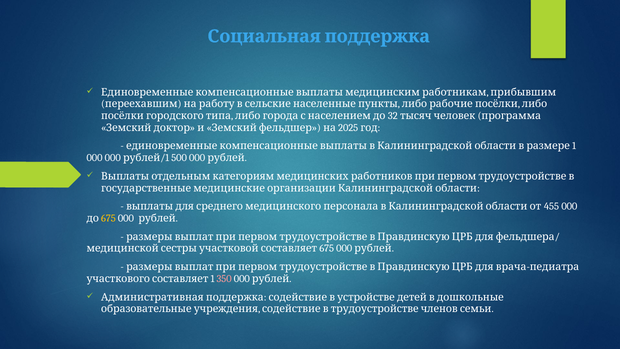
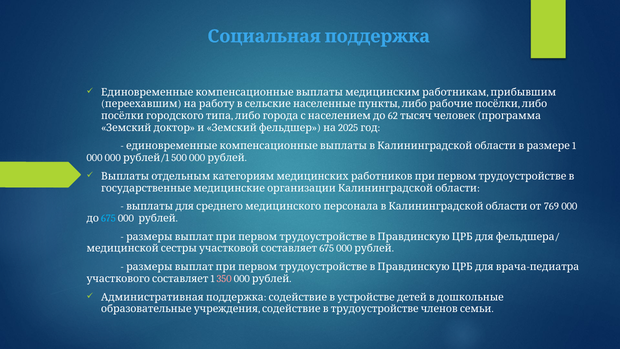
32: 32 -> 62
455: 455 -> 769
675 at (108, 218) colour: yellow -> light blue
